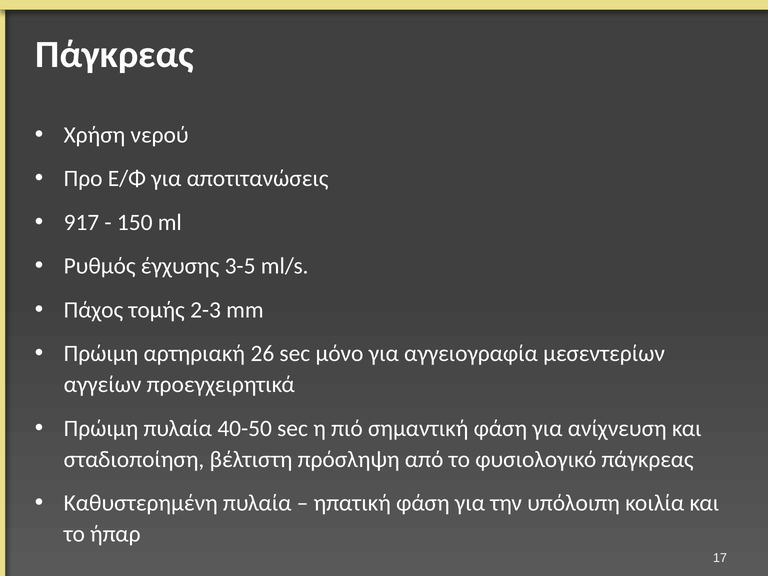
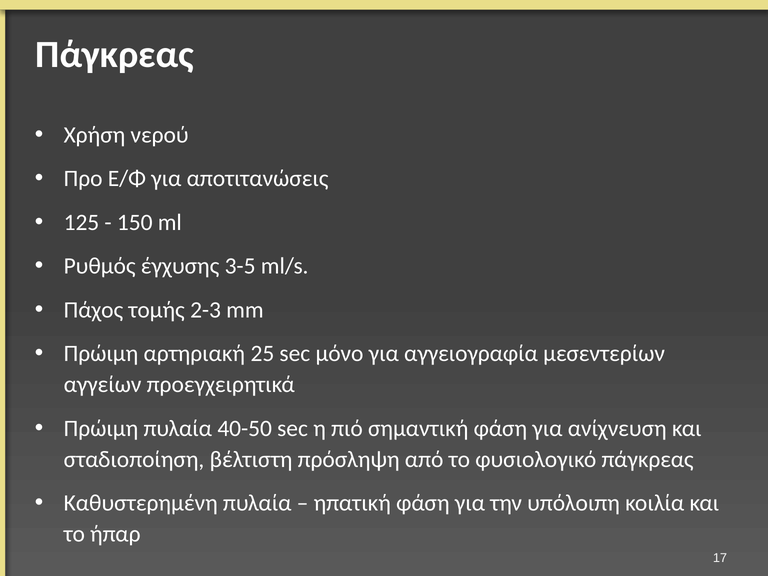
917: 917 -> 125
26: 26 -> 25
